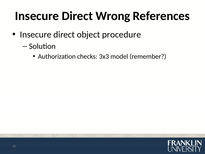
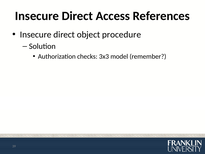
Wrong: Wrong -> Access
